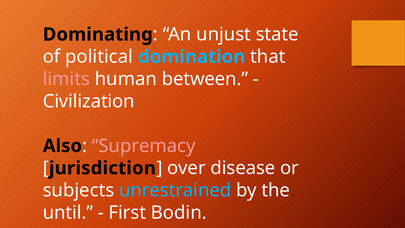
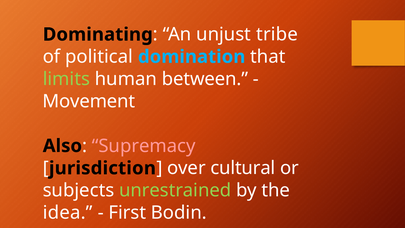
state: state -> tribe
limits colour: pink -> light green
Civilization: Civilization -> Movement
disease: disease -> cultural
unrestrained colour: light blue -> light green
until: until -> idea
